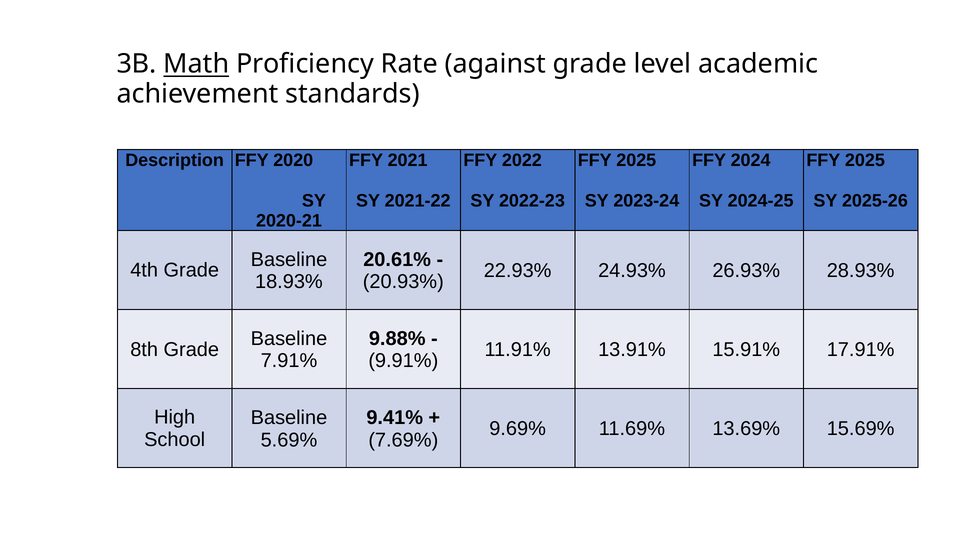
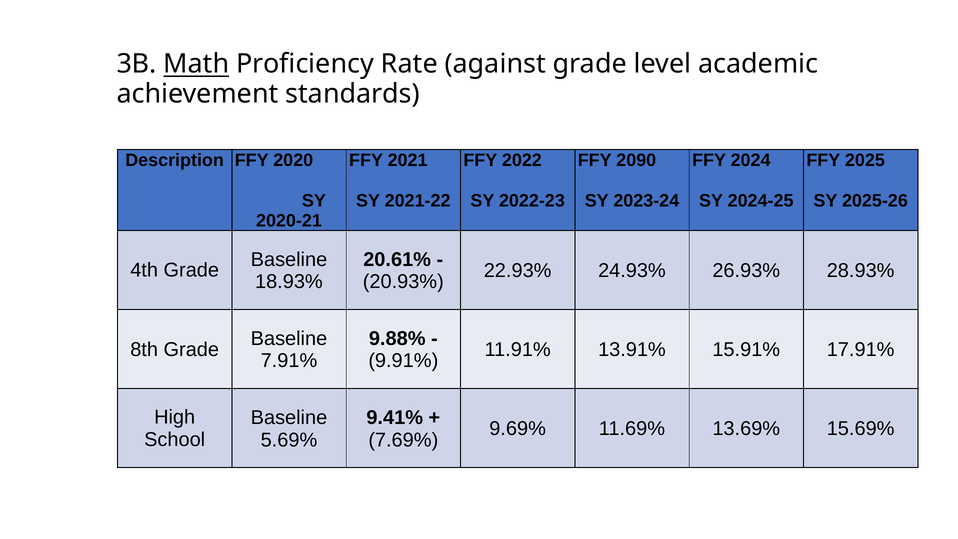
2025 at (636, 160): 2025 -> 2090
